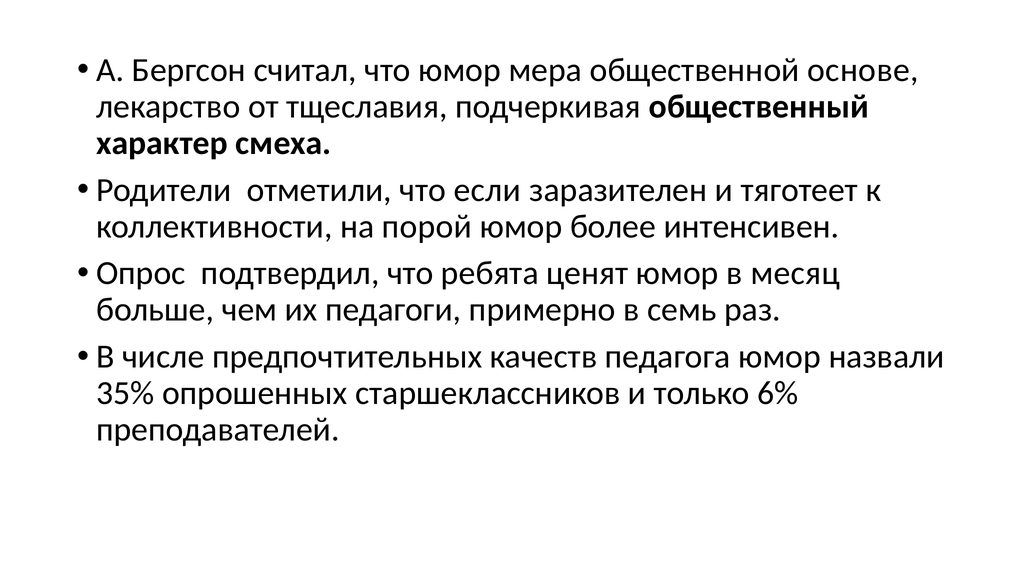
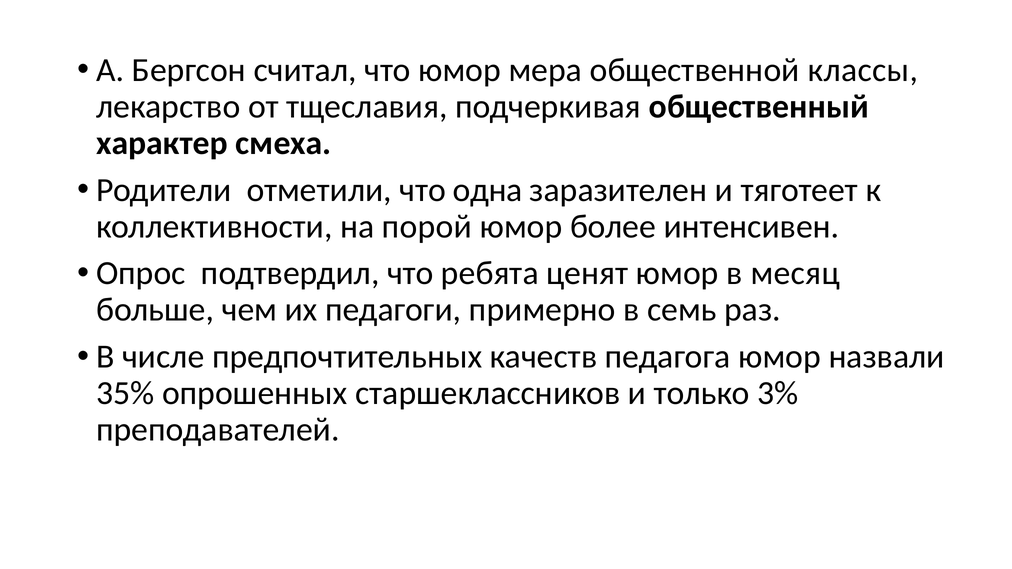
основе: основе -> классы
если: если -> одна
6%: 6% -> 3%
